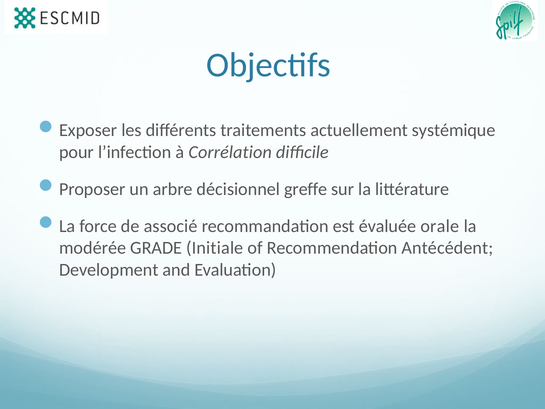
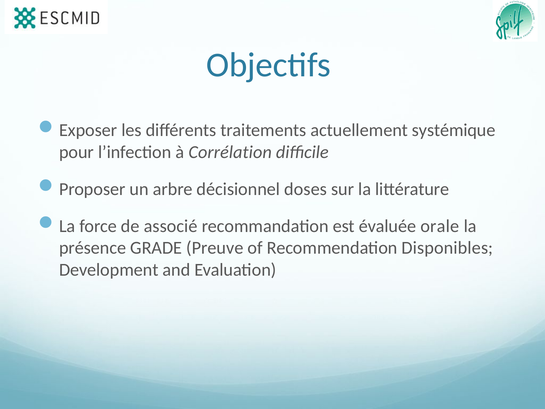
greffe: greffe -> doses
modérée: modérée -> présence
Initiale: Initiale -> Preuve
Antécédent: Antécédent -> Disponibles
